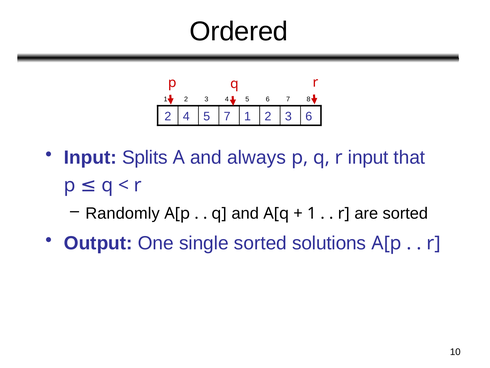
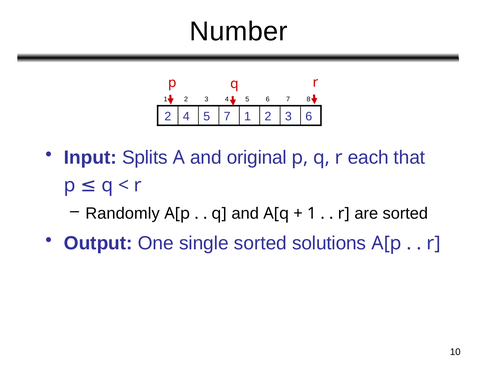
Ordered: Ordered -> Number
always: always -> original
r input: input -> each
